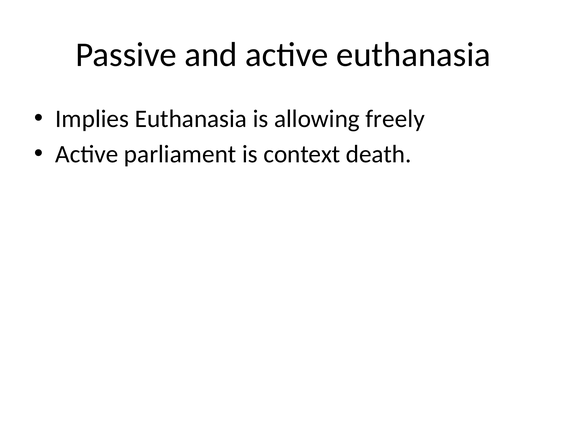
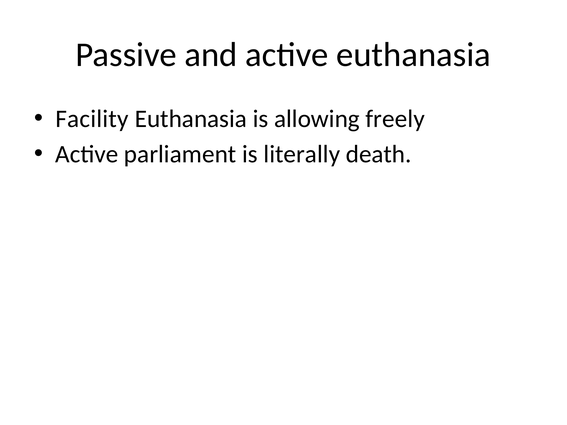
Implies: Implies -> Facility
context: context -> literally
